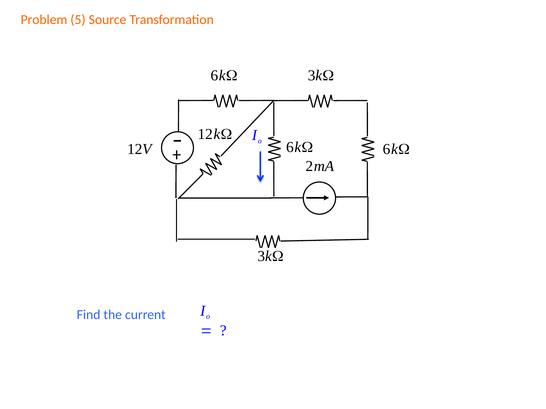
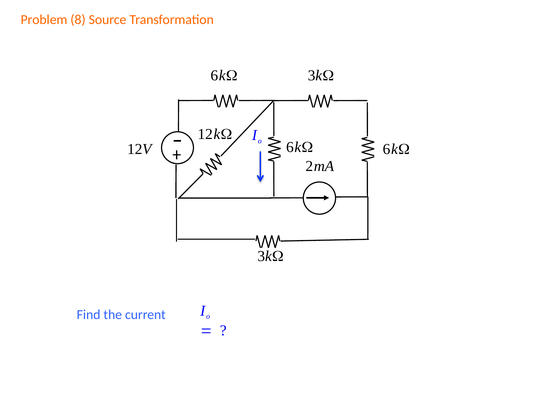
5: 5 -> 8
